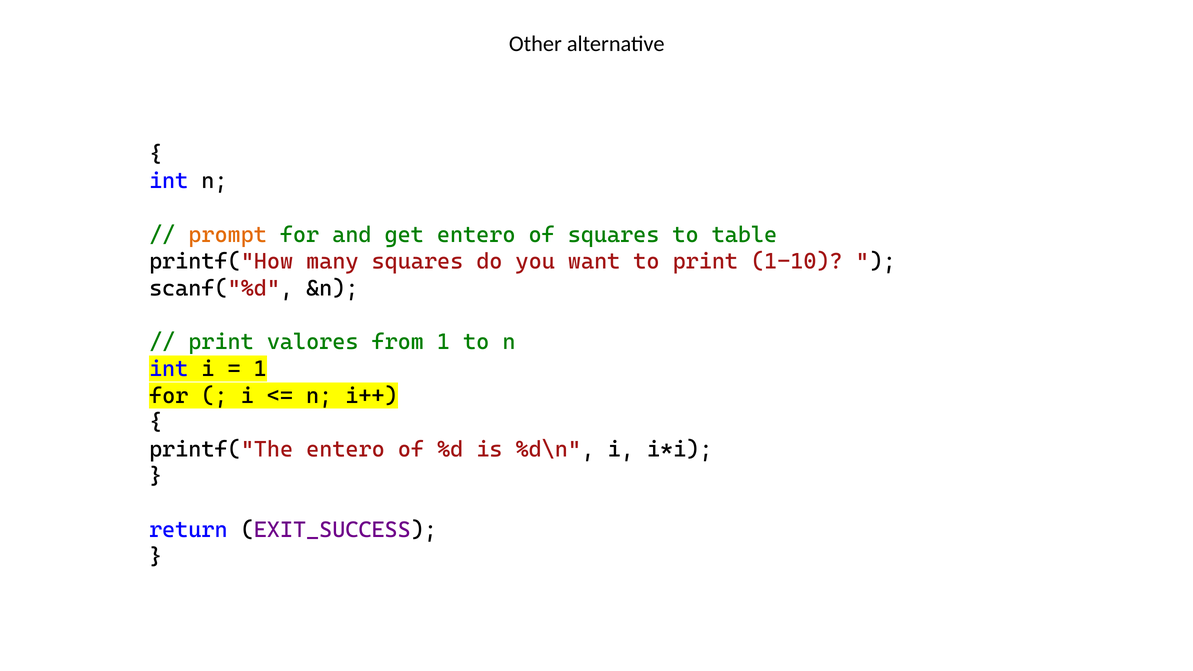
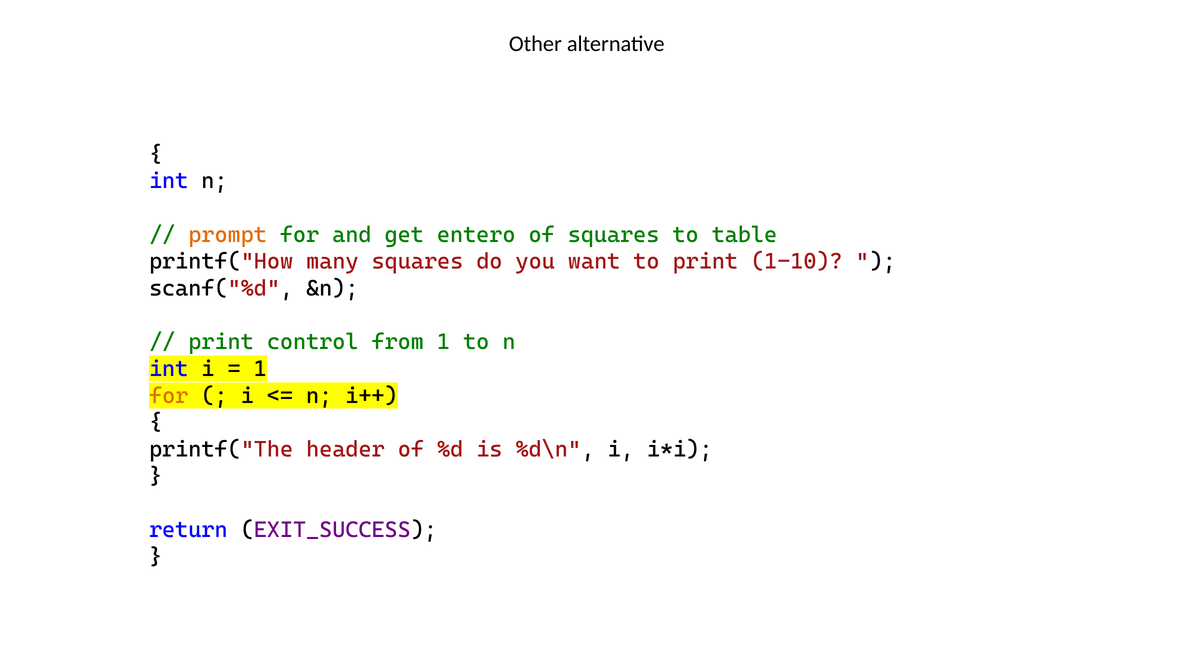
valores: valores -> control
for at (169, 396) colour: black -> orange
printf("The entero: entero -> header
